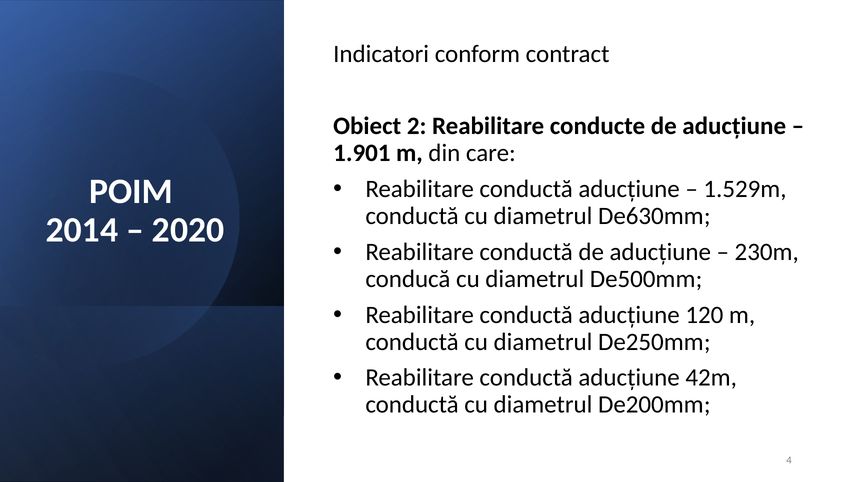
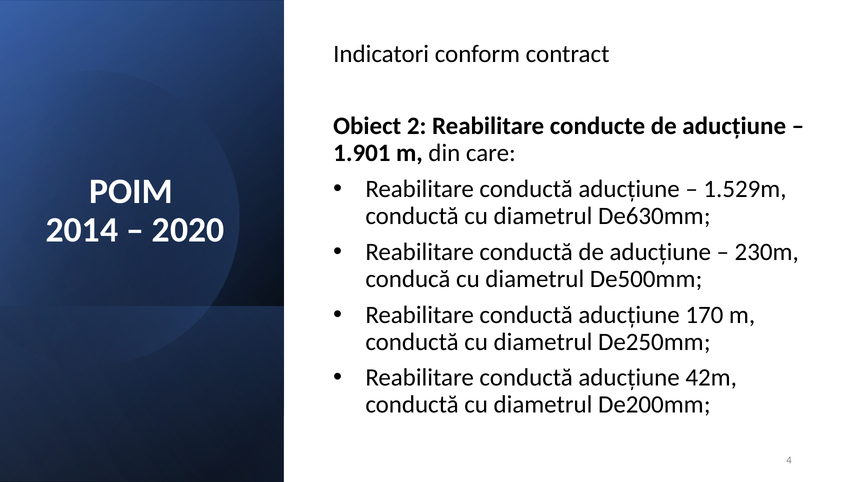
120: 120 -> 170
